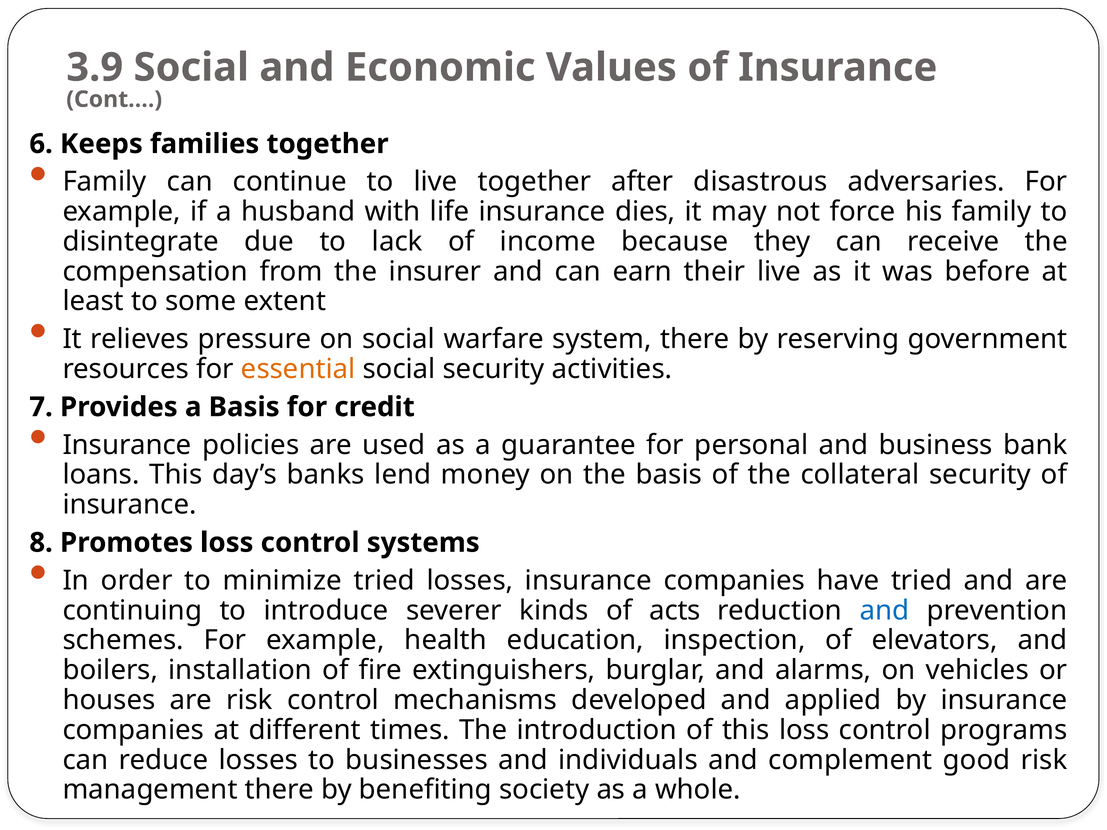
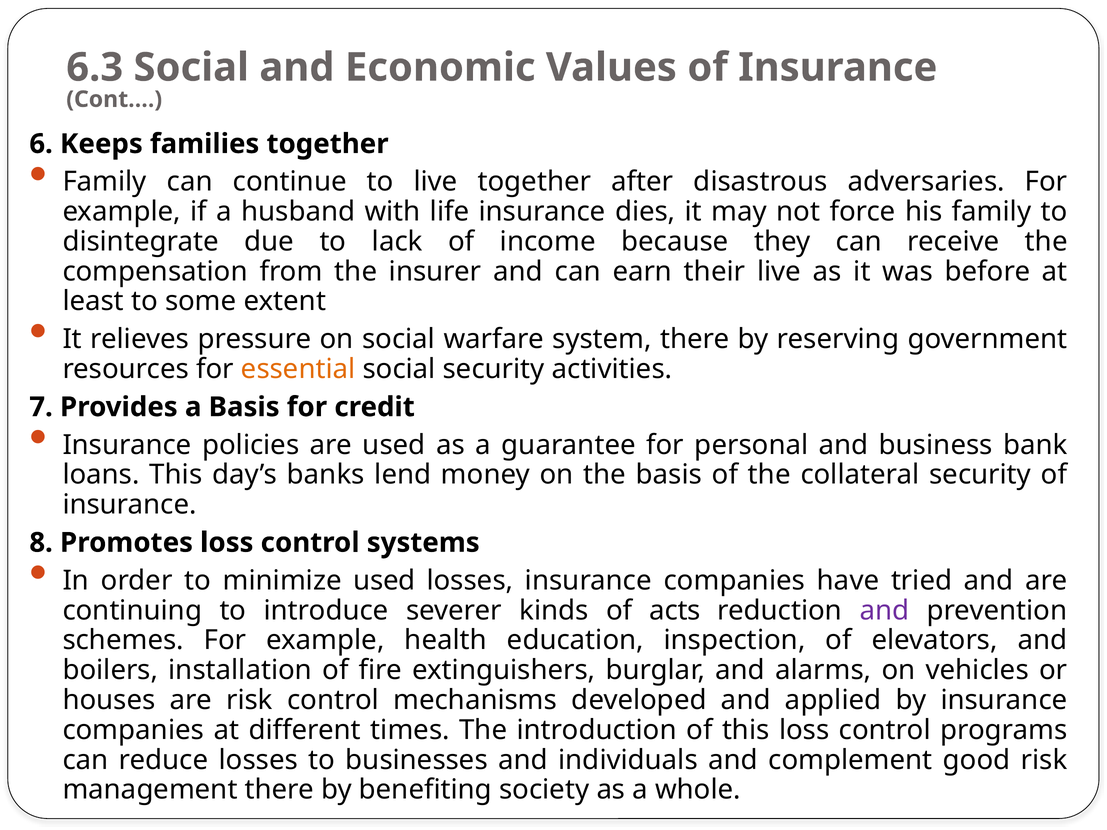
3.9: 3.9 -> 6.3
minimize tried: tried -> used
and at (884, 611) colour: blue -> purple
